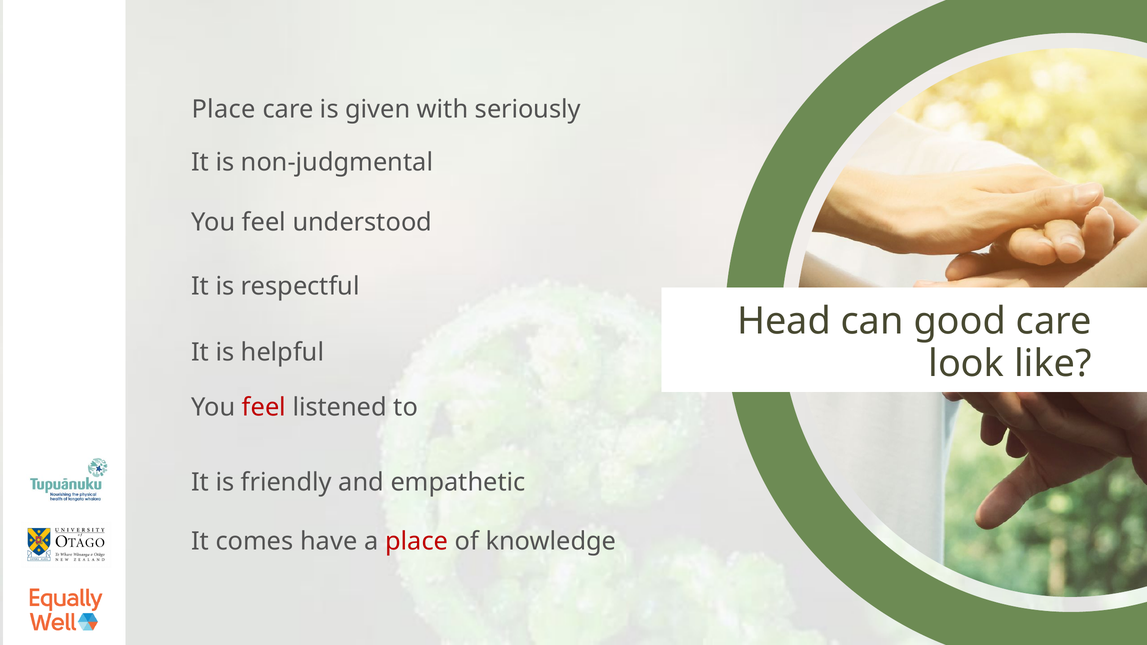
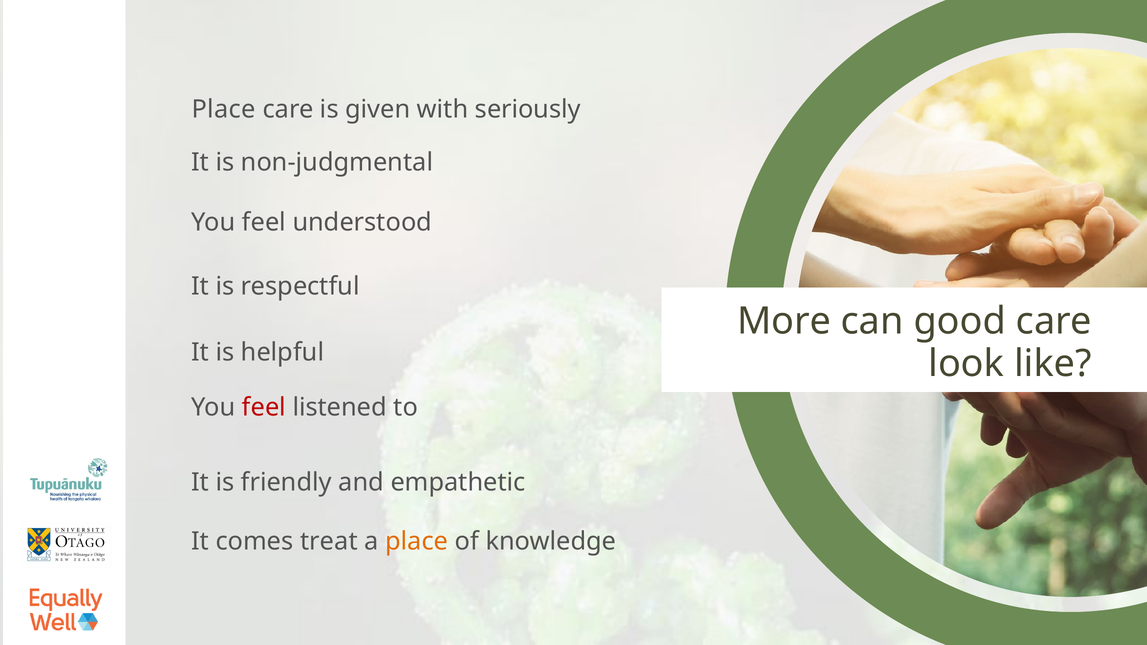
Head: Head -> More
have: have -> treat
place at (417, 542) colour: red -> orange
